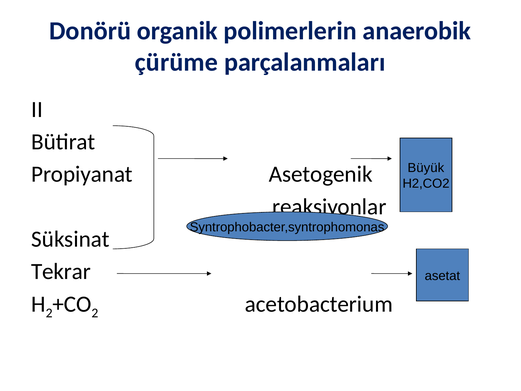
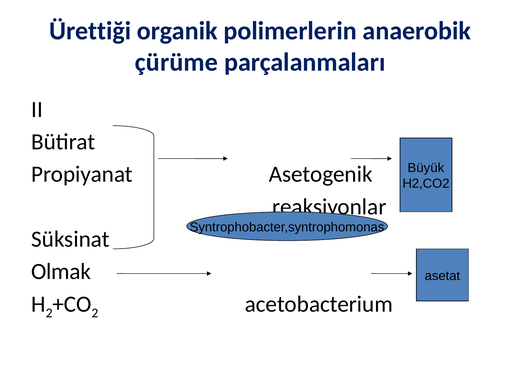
Donörü: Donörü -> Ürettiği
Tekrar: Tekrar -> Olmak
